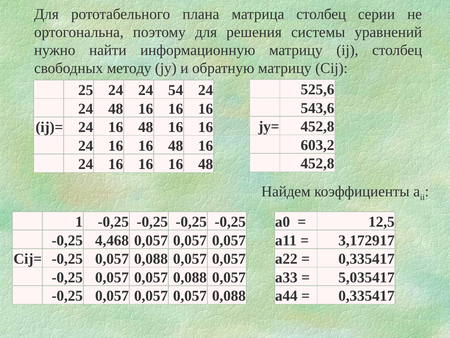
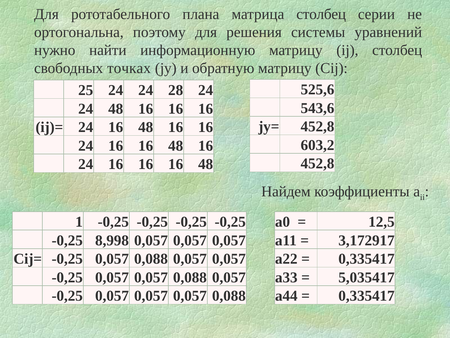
методу: методу -> точках
54: 54 -> 28
4,468: 4,468 -> 8,998
